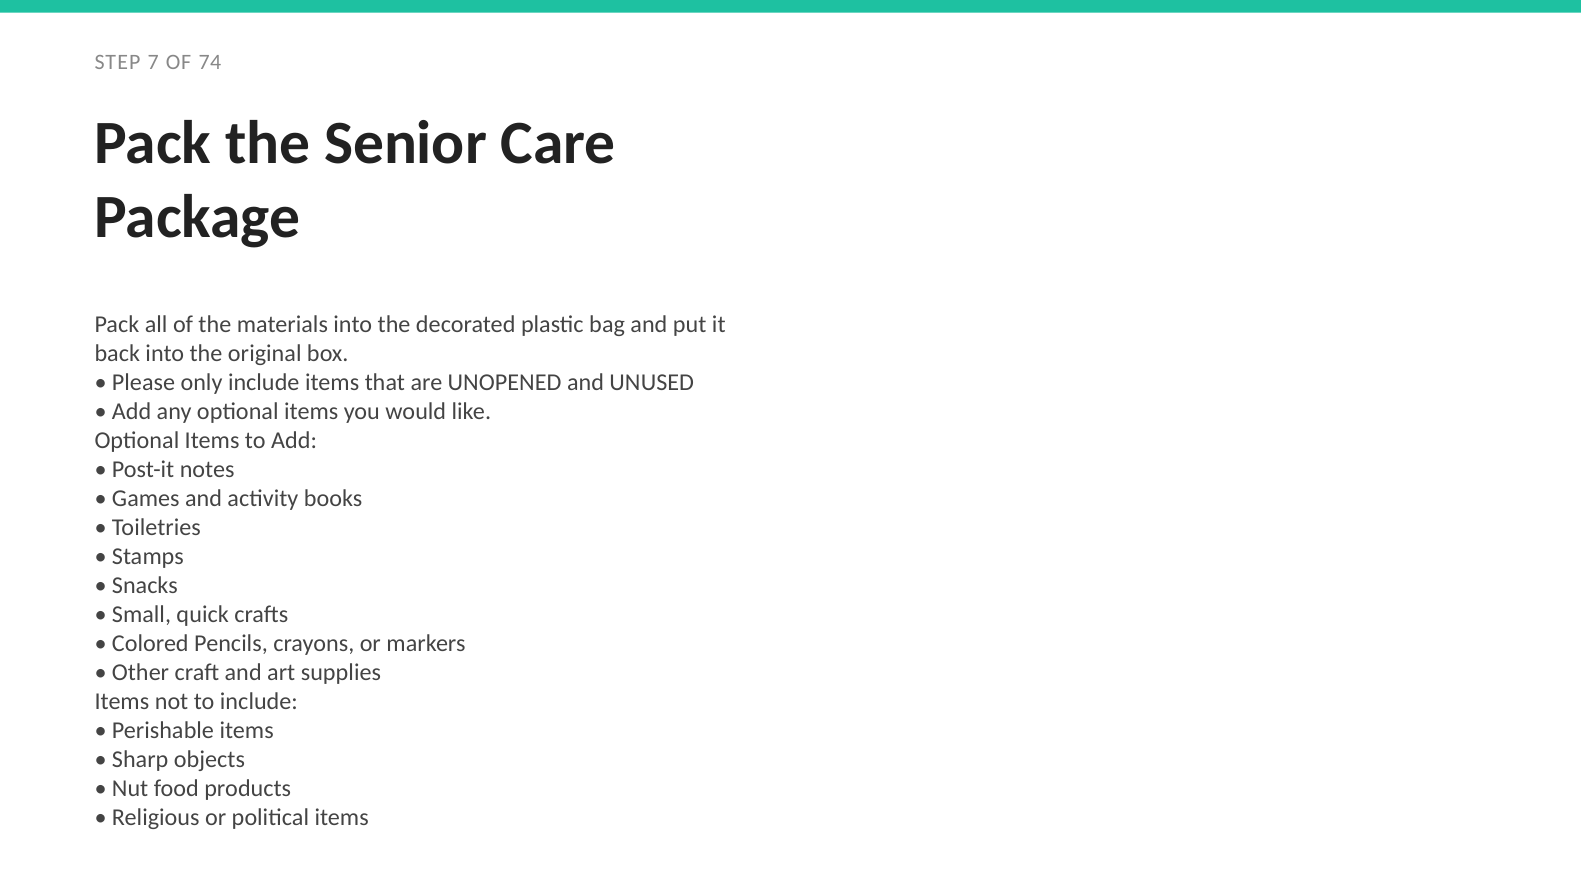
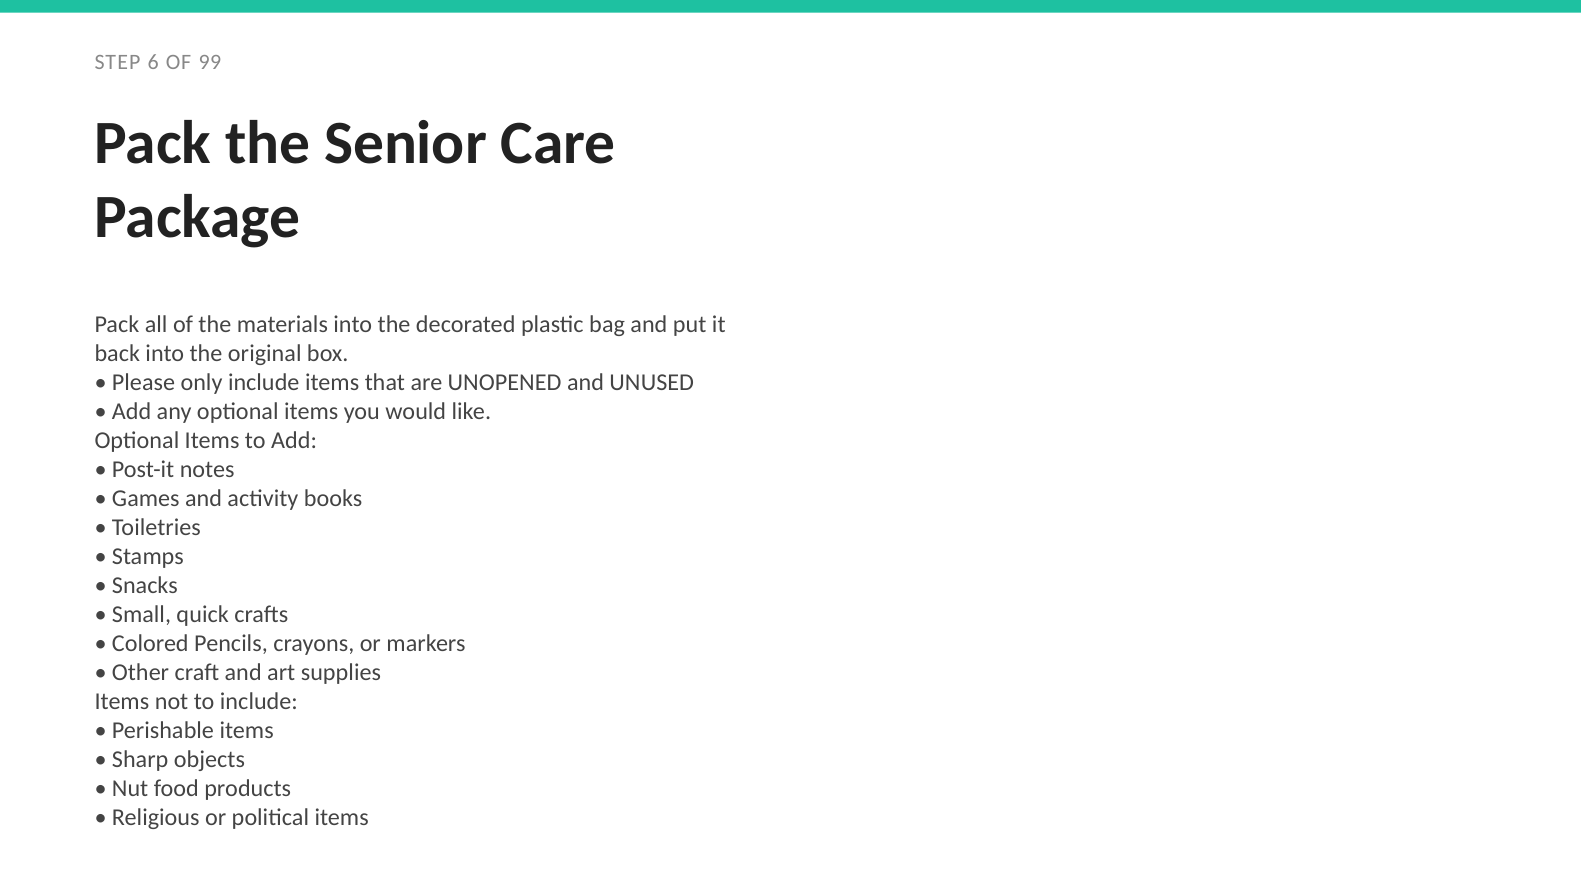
7: 7 -> 6
74: 74 -> 99
